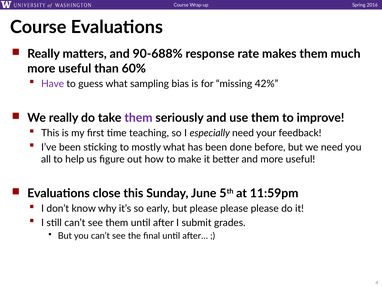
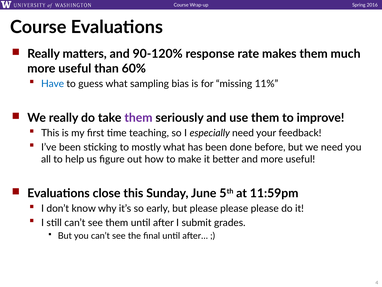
90-688%: 90-688% -> 90-120%
Have colour: purple -> blue
42%: 42% -> 11%
